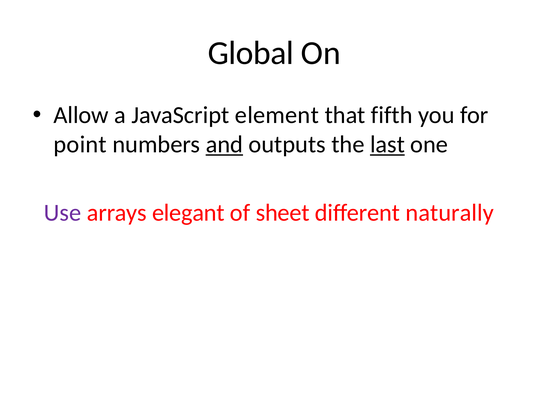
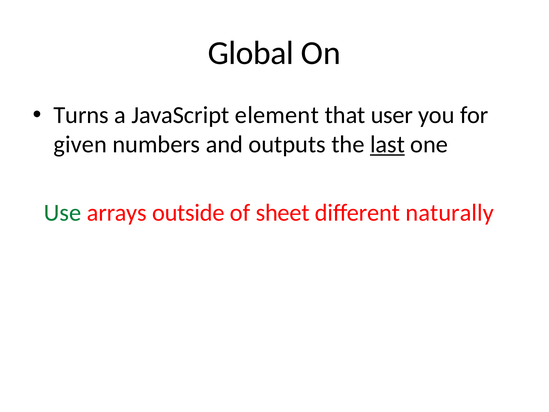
Allow: Allow -> Turns
fifth: fifth -> user
point: point -> given
and underline: present -> none
Use colour: purple -> green
elegant: elegant -> outside
